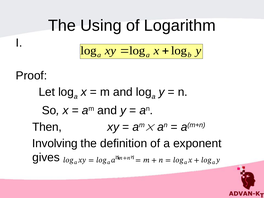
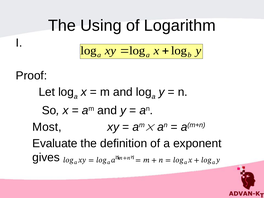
Then: Then -> Most
Involving: Involving -> Evaluate
